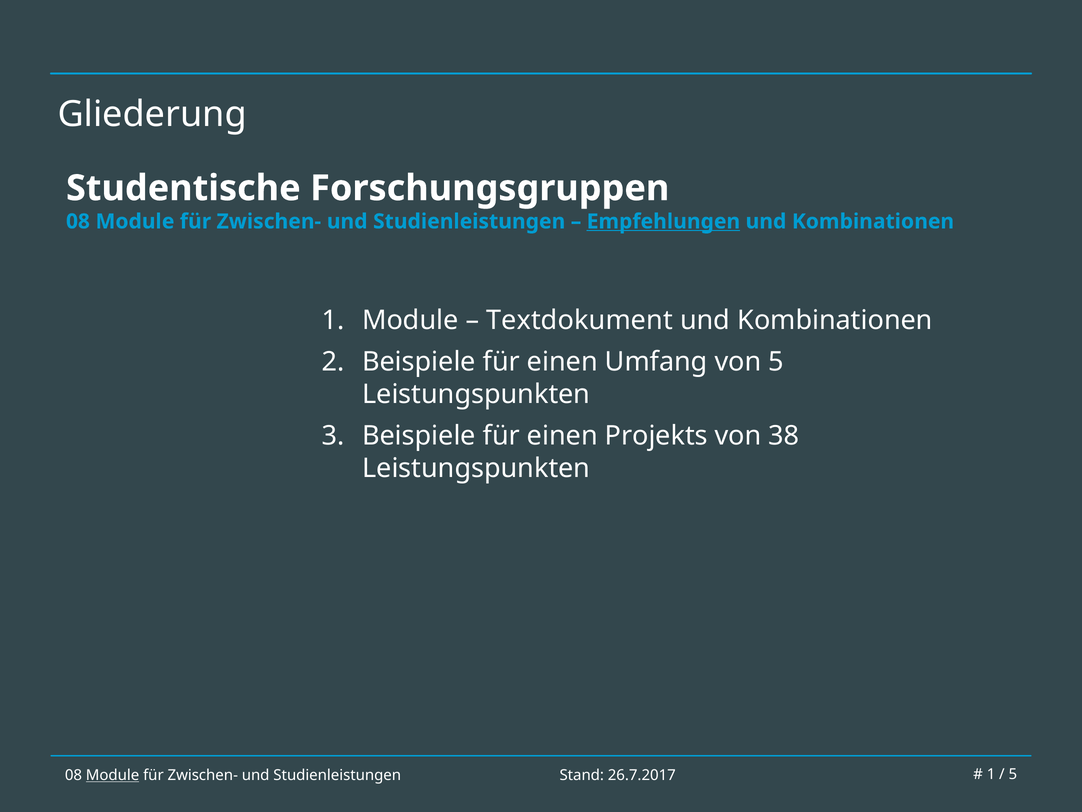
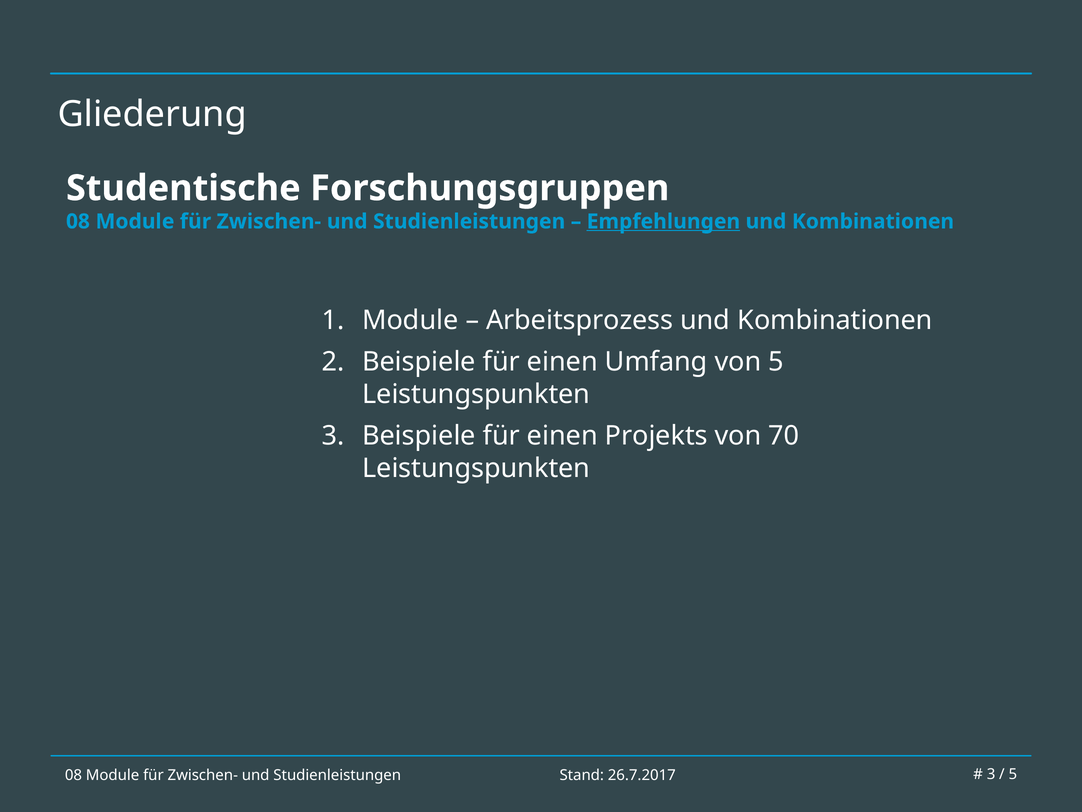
Textdokument: Textdokument -> Arbeitsprozess
38: 38 -> 70
Module at (113, 775) underline: present -> none
1 at (991, 774): 1 -> 3
